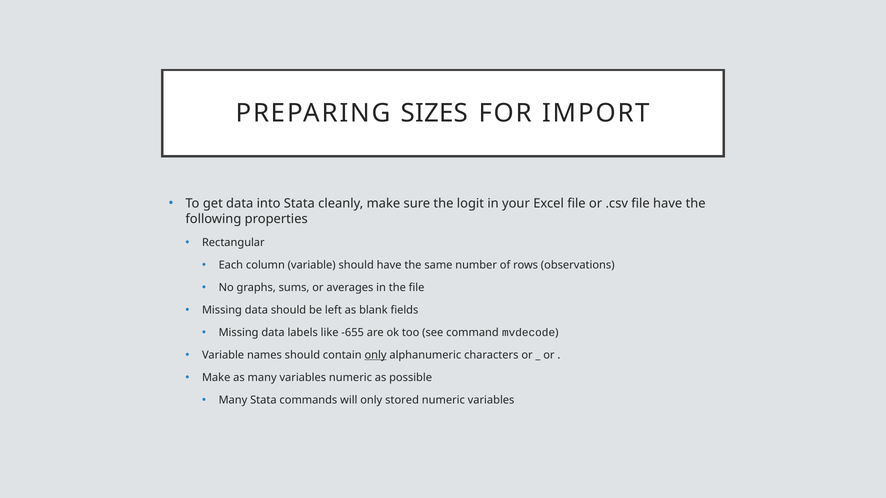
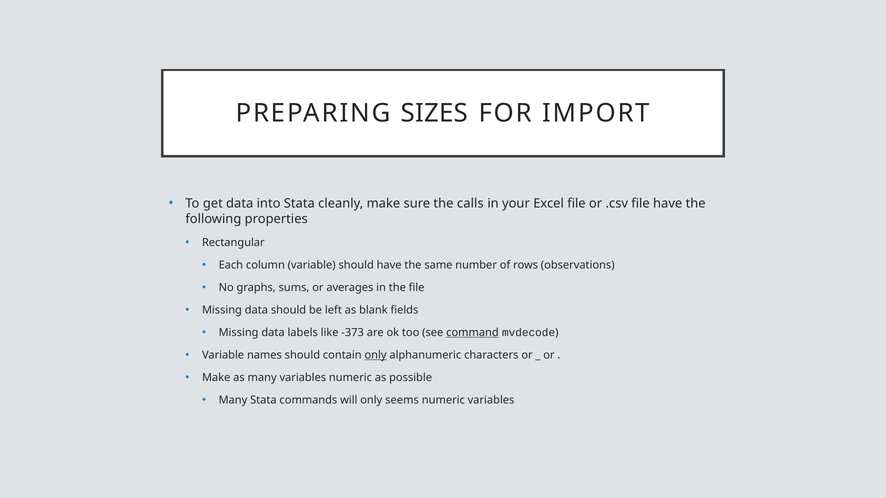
logit: logit -> calls
-655: -655 -> -373
command underline: none -> present
stored: stored -> seems
